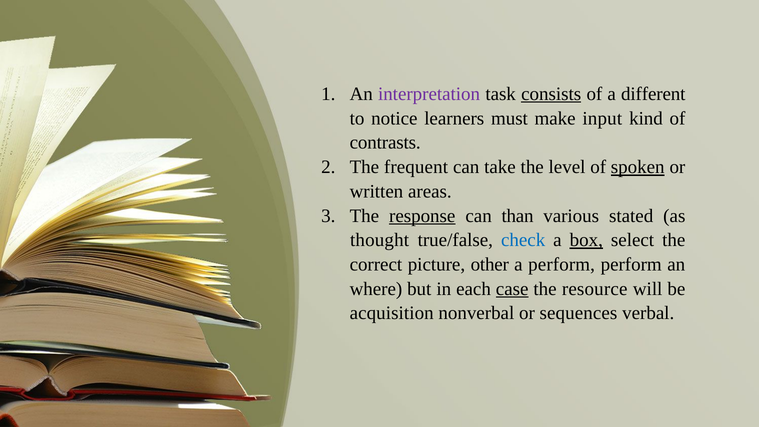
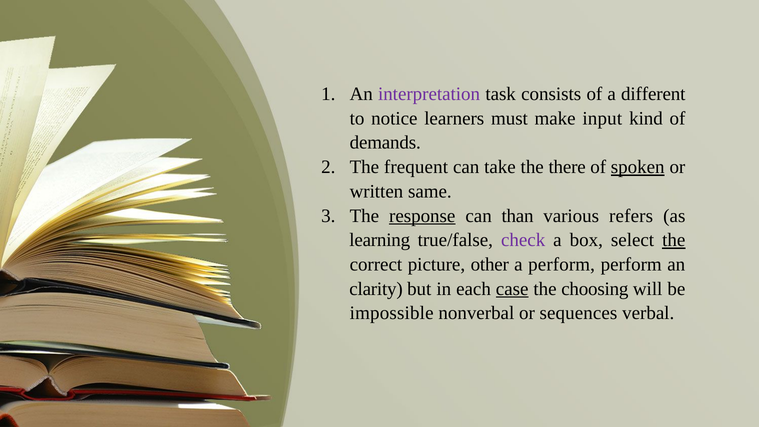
consists underline: present -> none
contrasts: contrasts -> demands
level: level -> there
areas: areas -> same
stated: stated -> refers
thought: thought -> learning
check colour: blue -> purple
box underline: present -> none
the at (674, 240) underline: none -> present
where: where -> clarity
resource: resource -> choosing
acquisition: acquisition -> impossible
